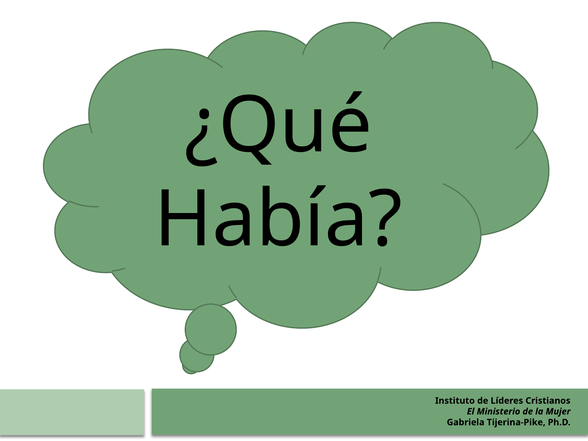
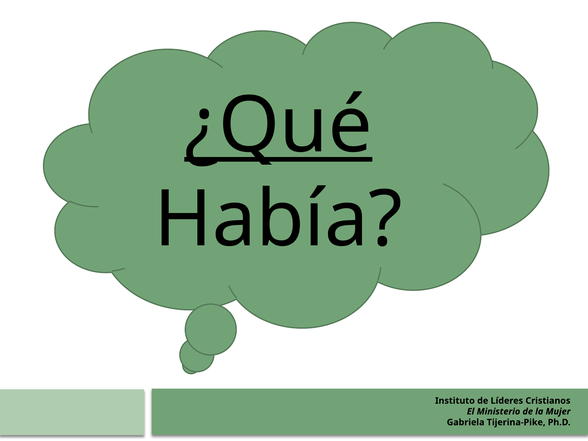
¿Qué underline: none -> present
